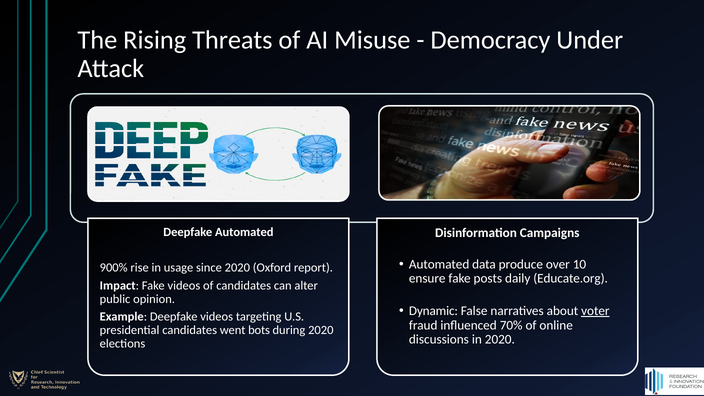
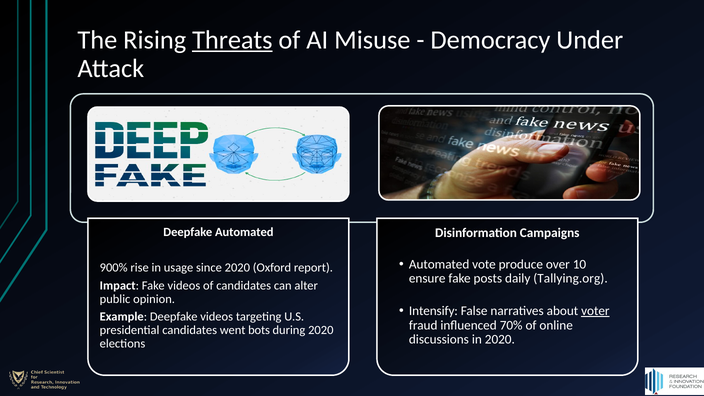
Threats underline: none -> present
data: data -> vote
Educate.org: Educate.org -> Tallying.org
Dynamic: Dynamic -> Intensify
